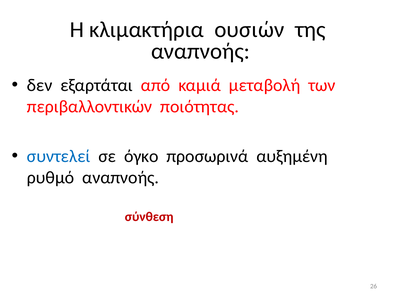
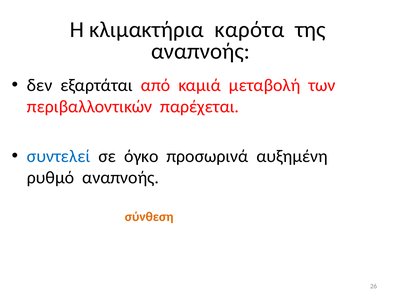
ουσιών: ουσιών -> καρότα
ποιότητας: ποιότητας -> παρέχεται
σύνθεση colour: red -> orange
